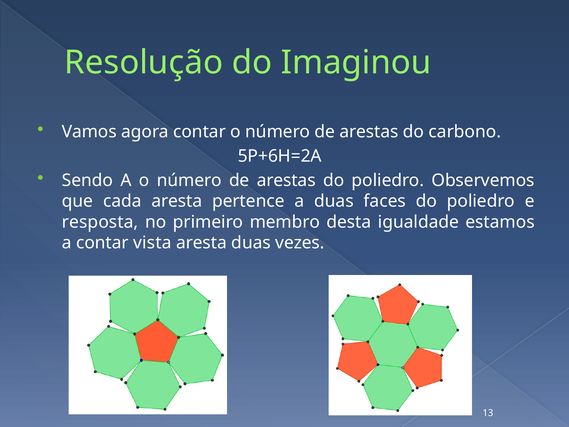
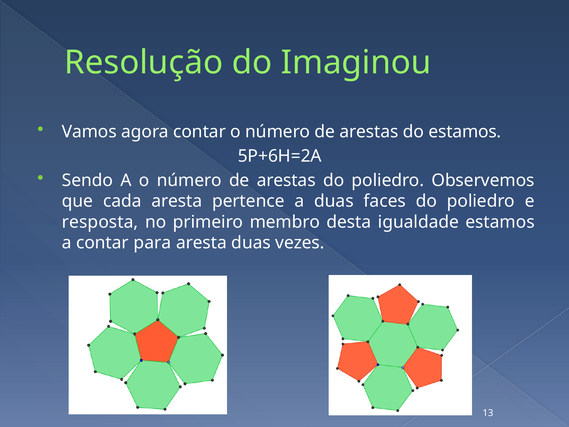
do carbono: carbono -> estamos
vista: vista -> para
